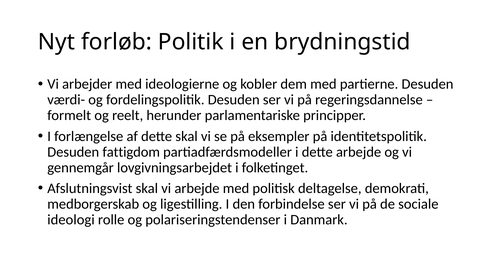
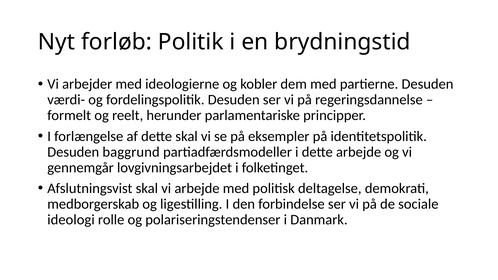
fattigdom: fattigdom -> baggrund
